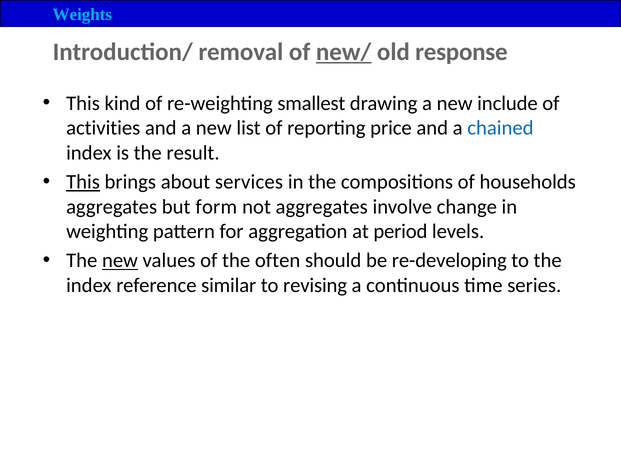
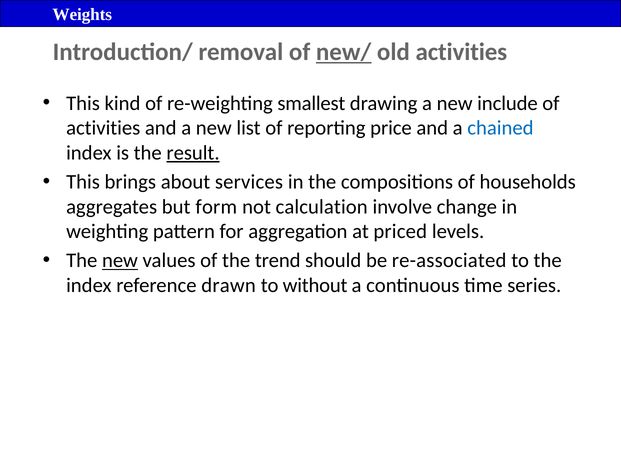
Weights colour: light blue -> white
old response: response -> activities
result underline: none -> present
This at (83, 182) underline: present -> none
not aggregates: aggregates -> calculation
period: period -> priced
often: often -> trend
re-developing: re-developing -> re-associated
similar: similar -> drawn
revising: revising -> without
